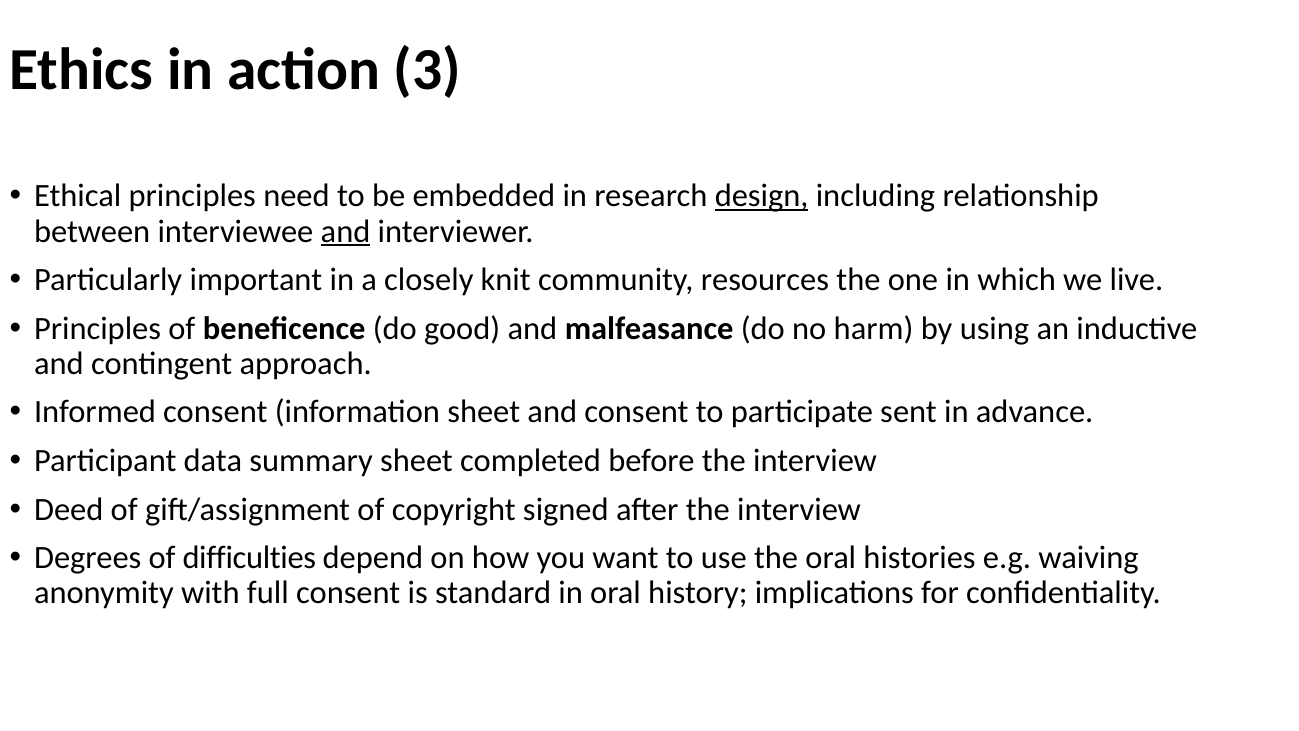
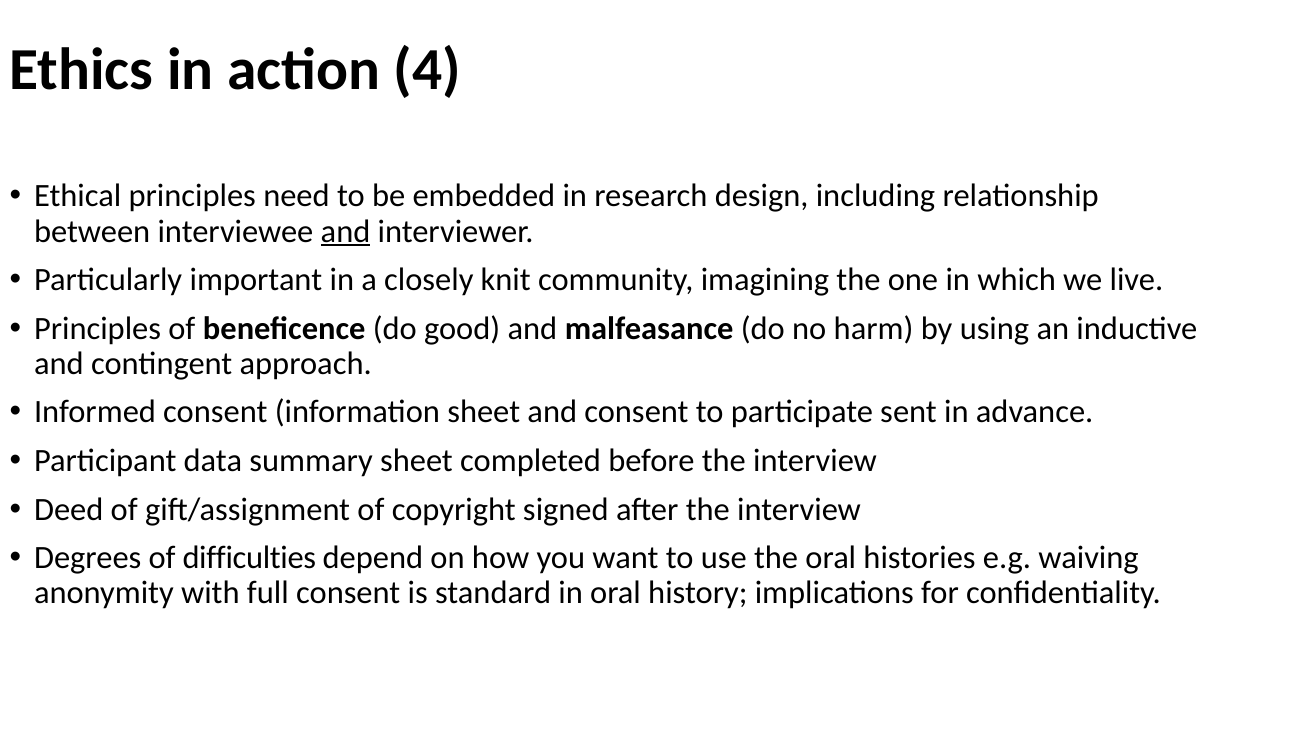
3: 3 -> 4
design underline: present -> none
resources: resources -> imagining
